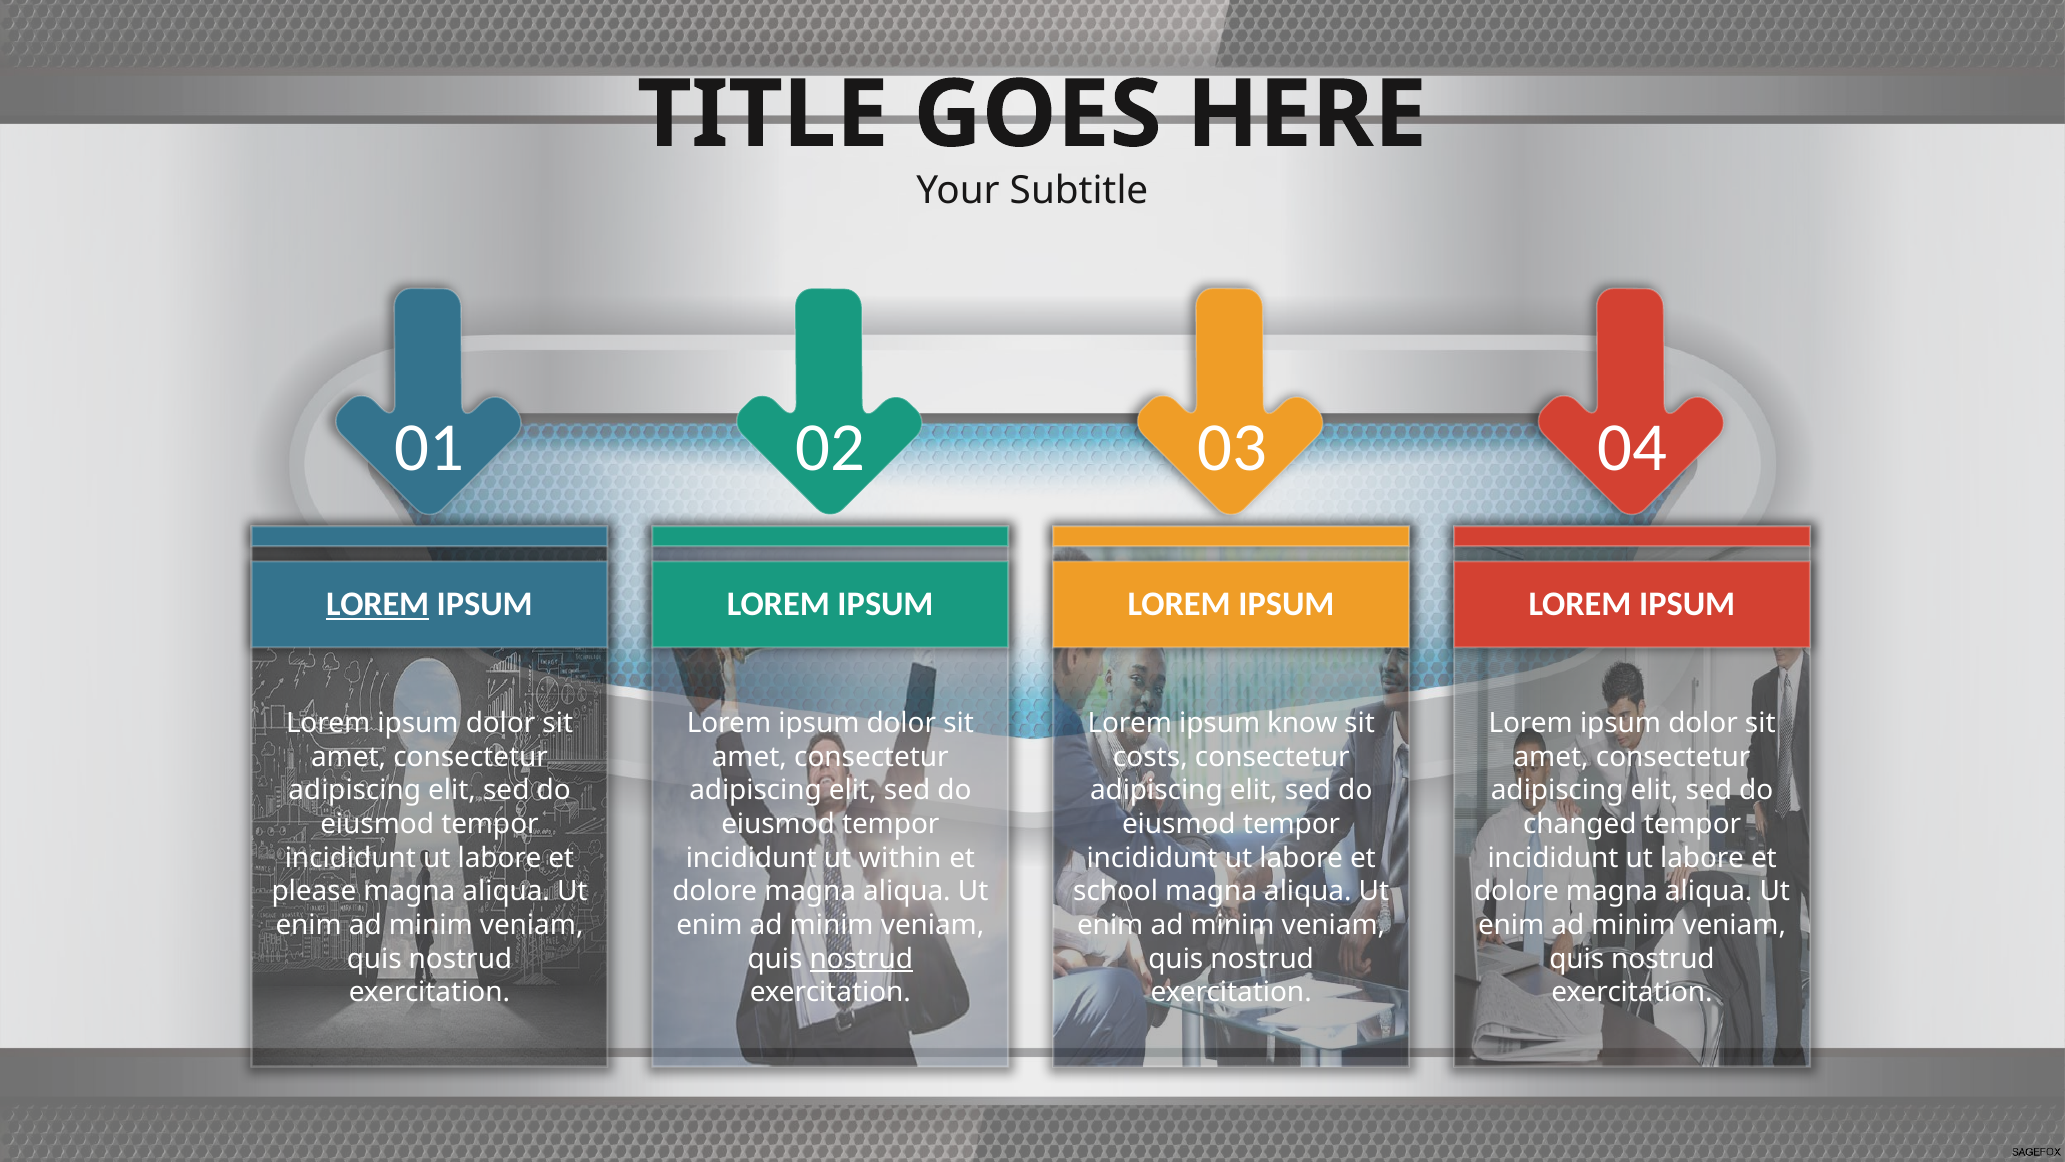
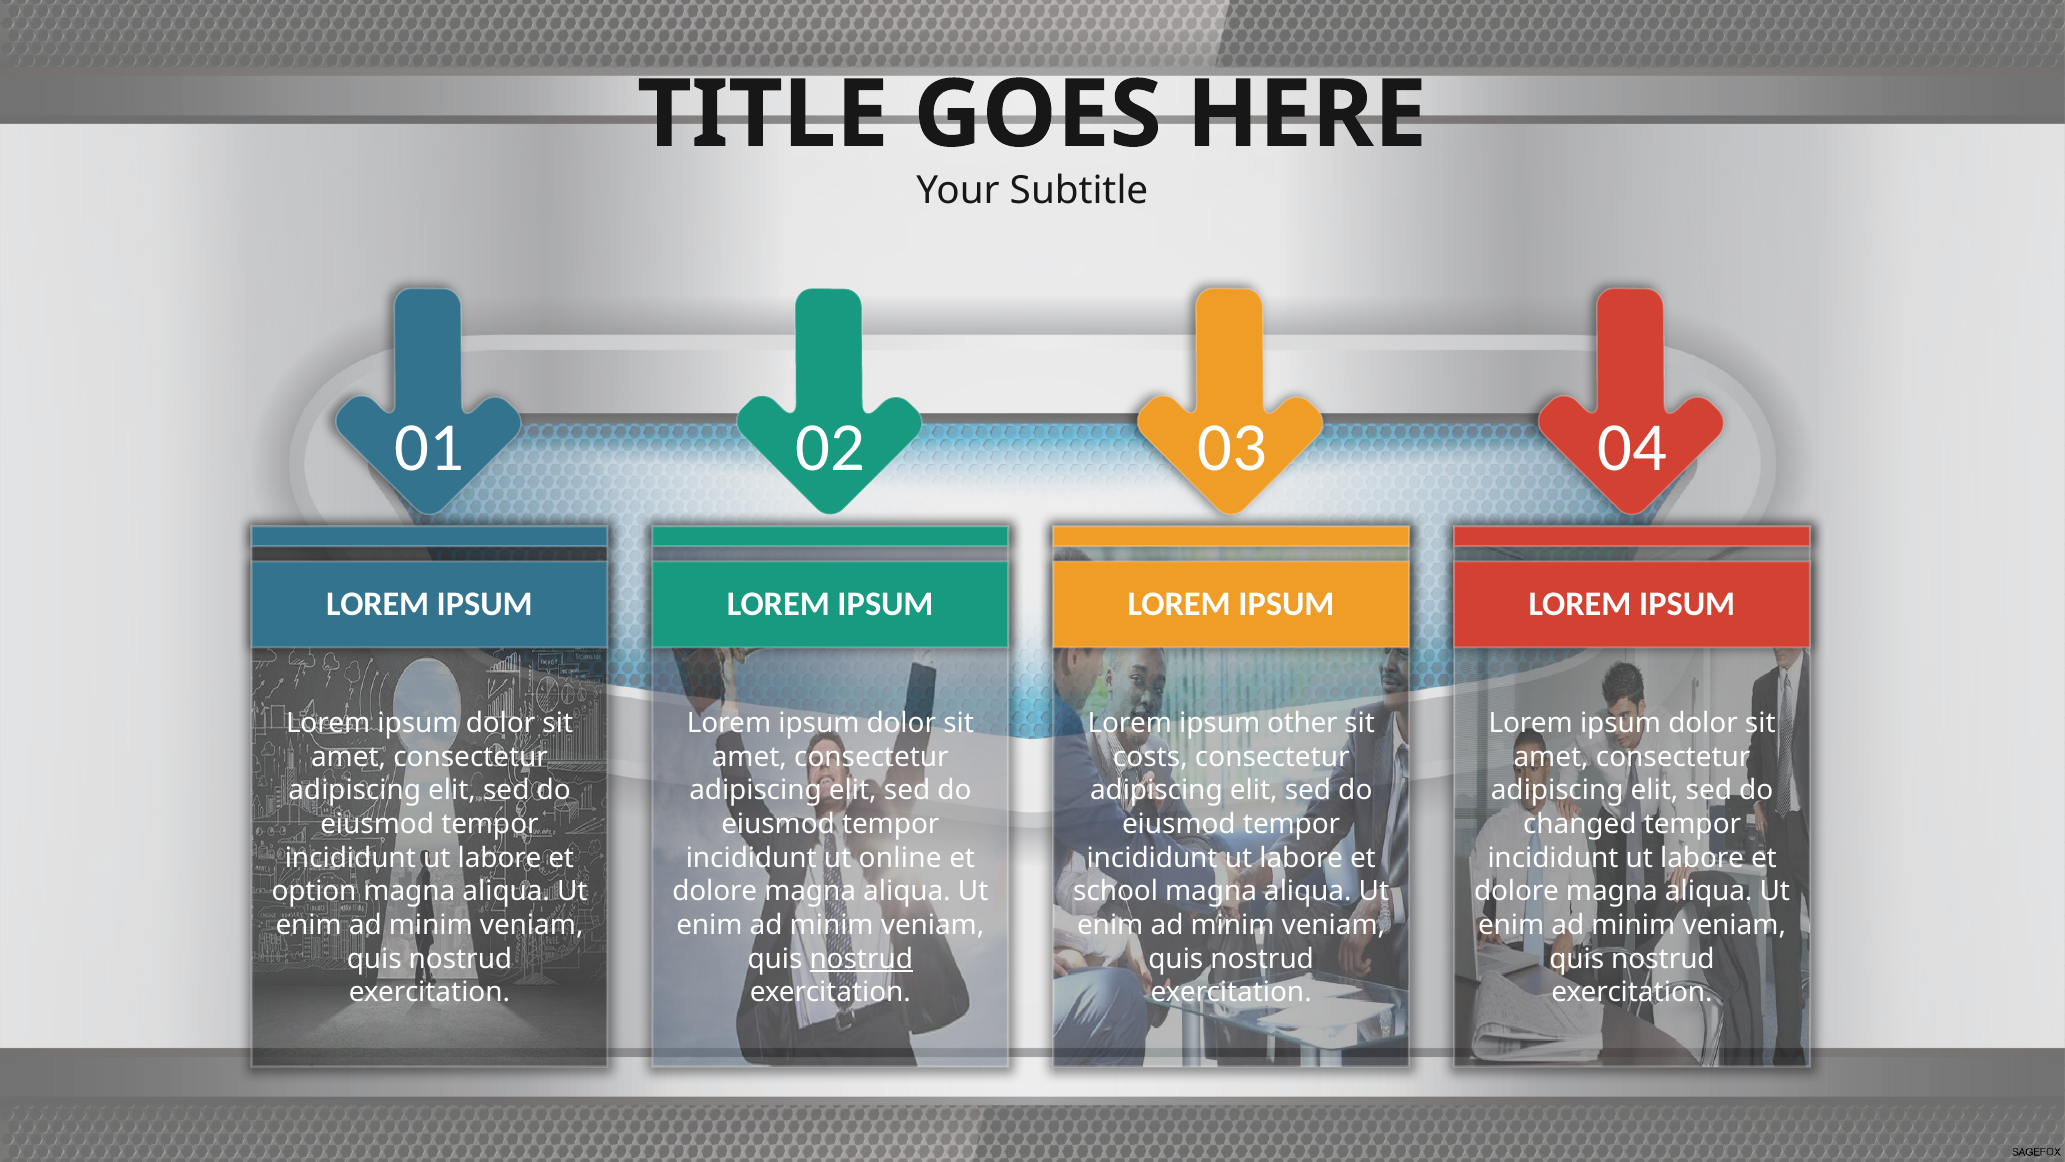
LOREM at (378, 604) underline: present -> none
know: know -> other
within: within -> online
please: please -> option
